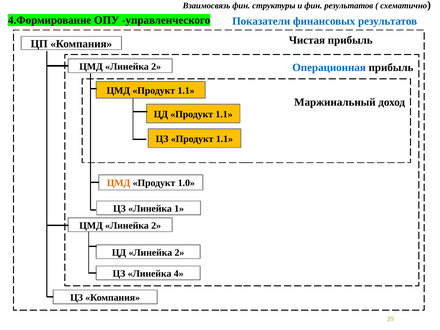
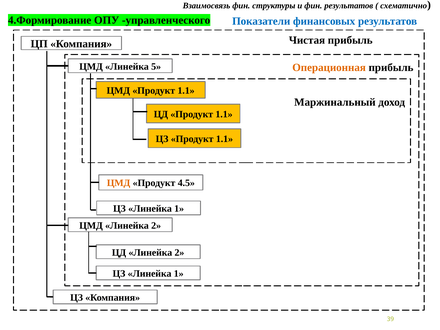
2 at (156, 67): 2 -> 5
Операционная colour: blue -> orange
1.0: 1.0 -> 4.5
4 at (179, 274): 4 -> 1
